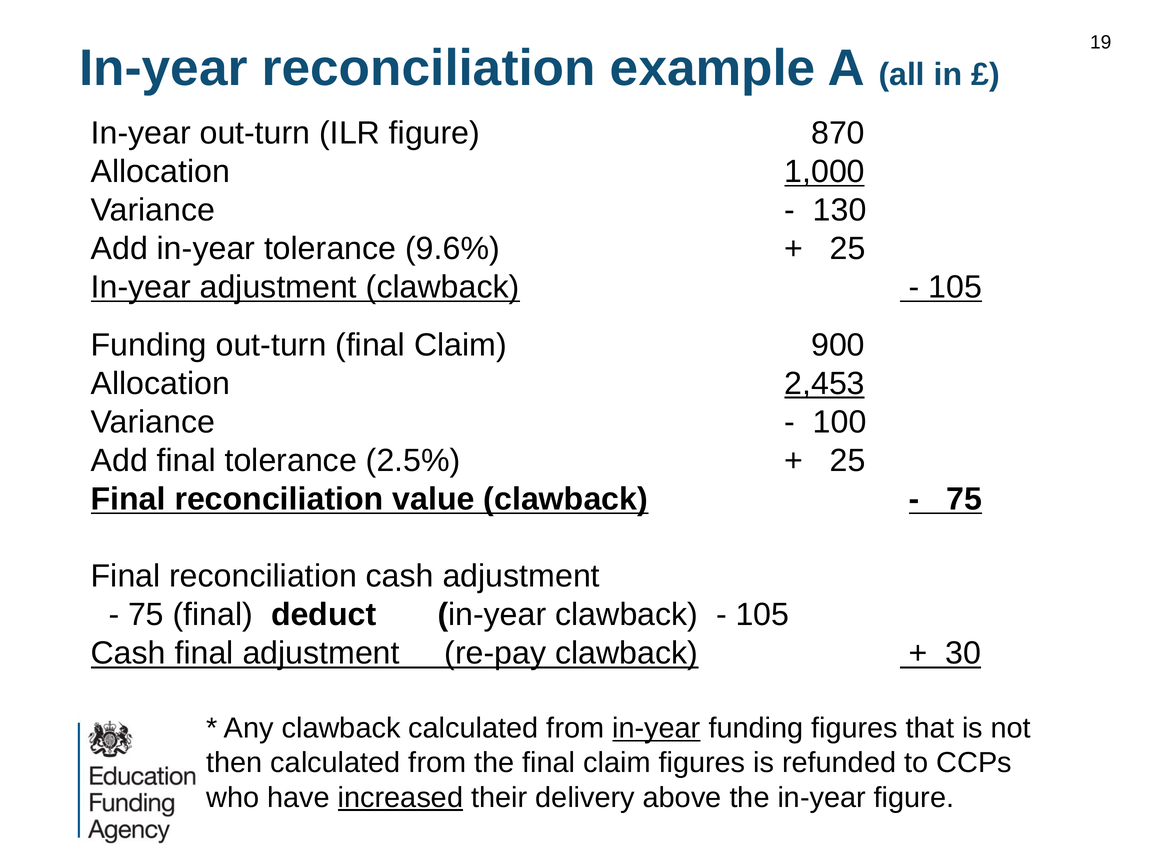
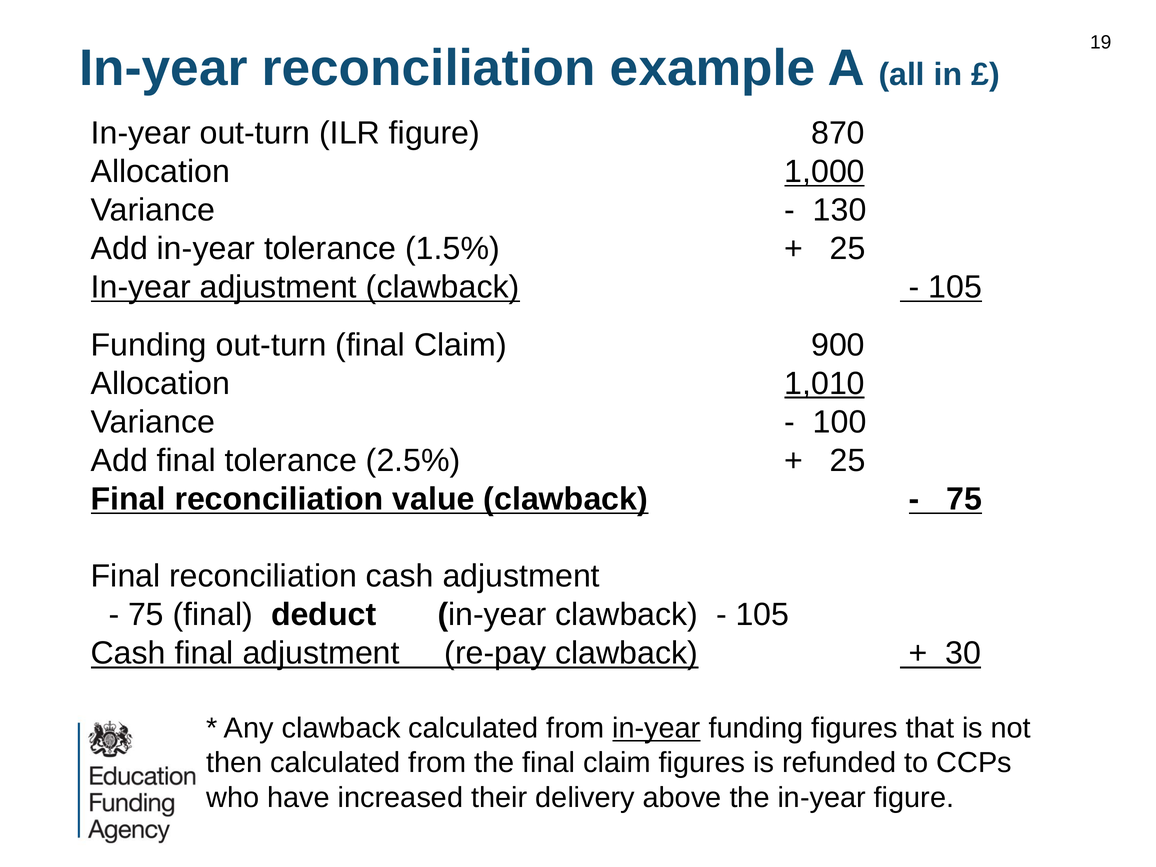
9.6%: 9.6% -> 1.5%
2,453: 2,453 -> 1,010
increased underline: present -> none
